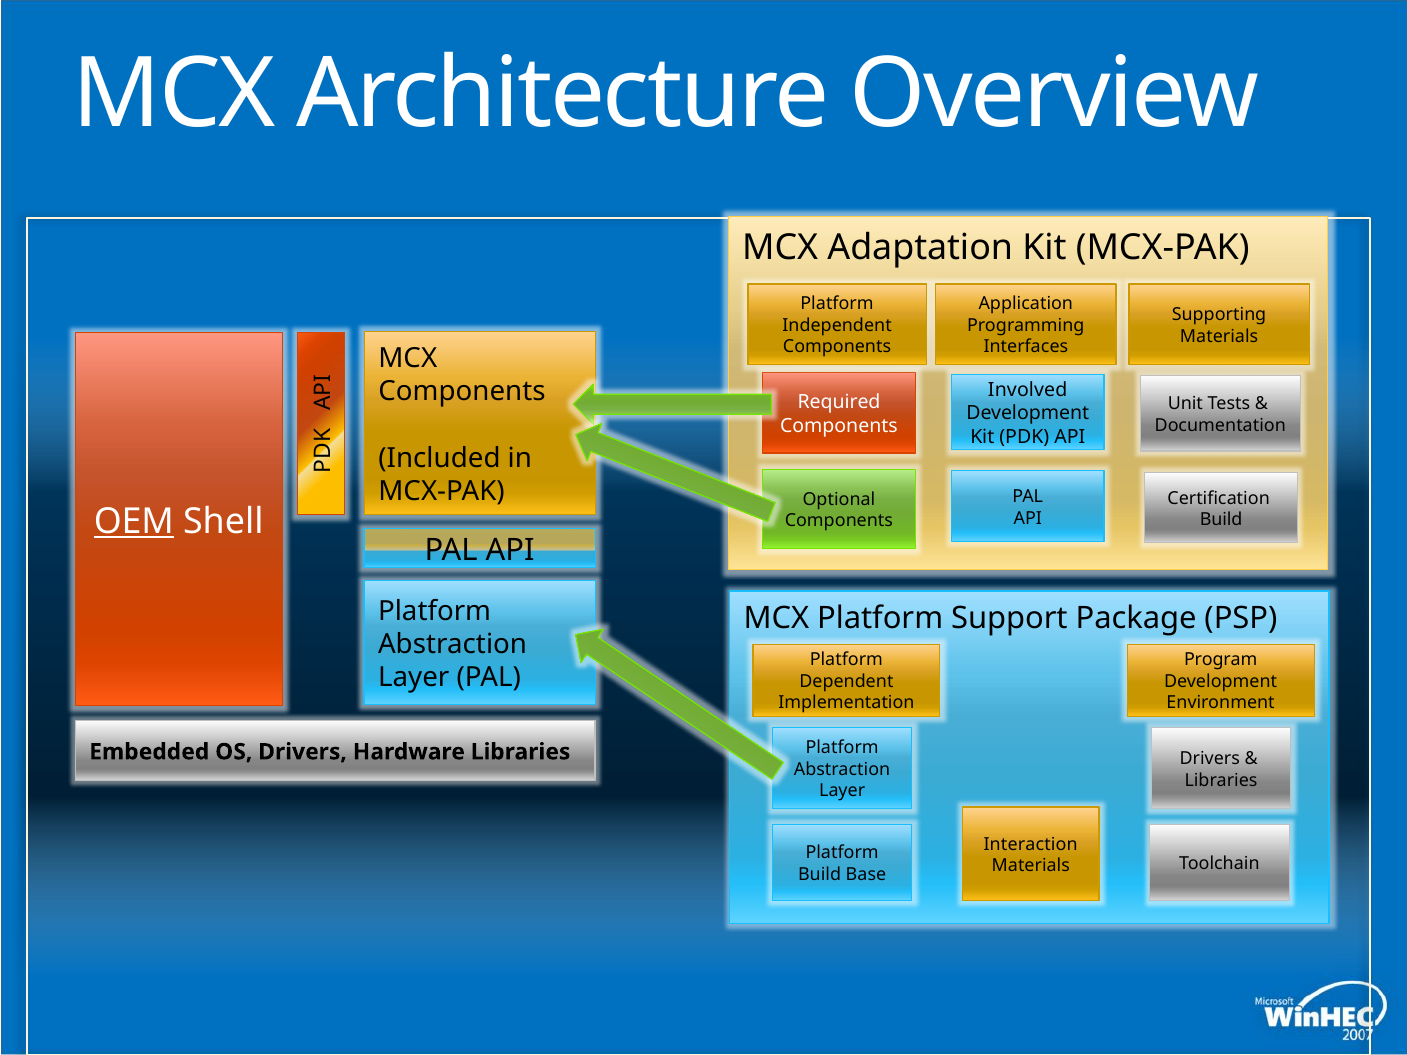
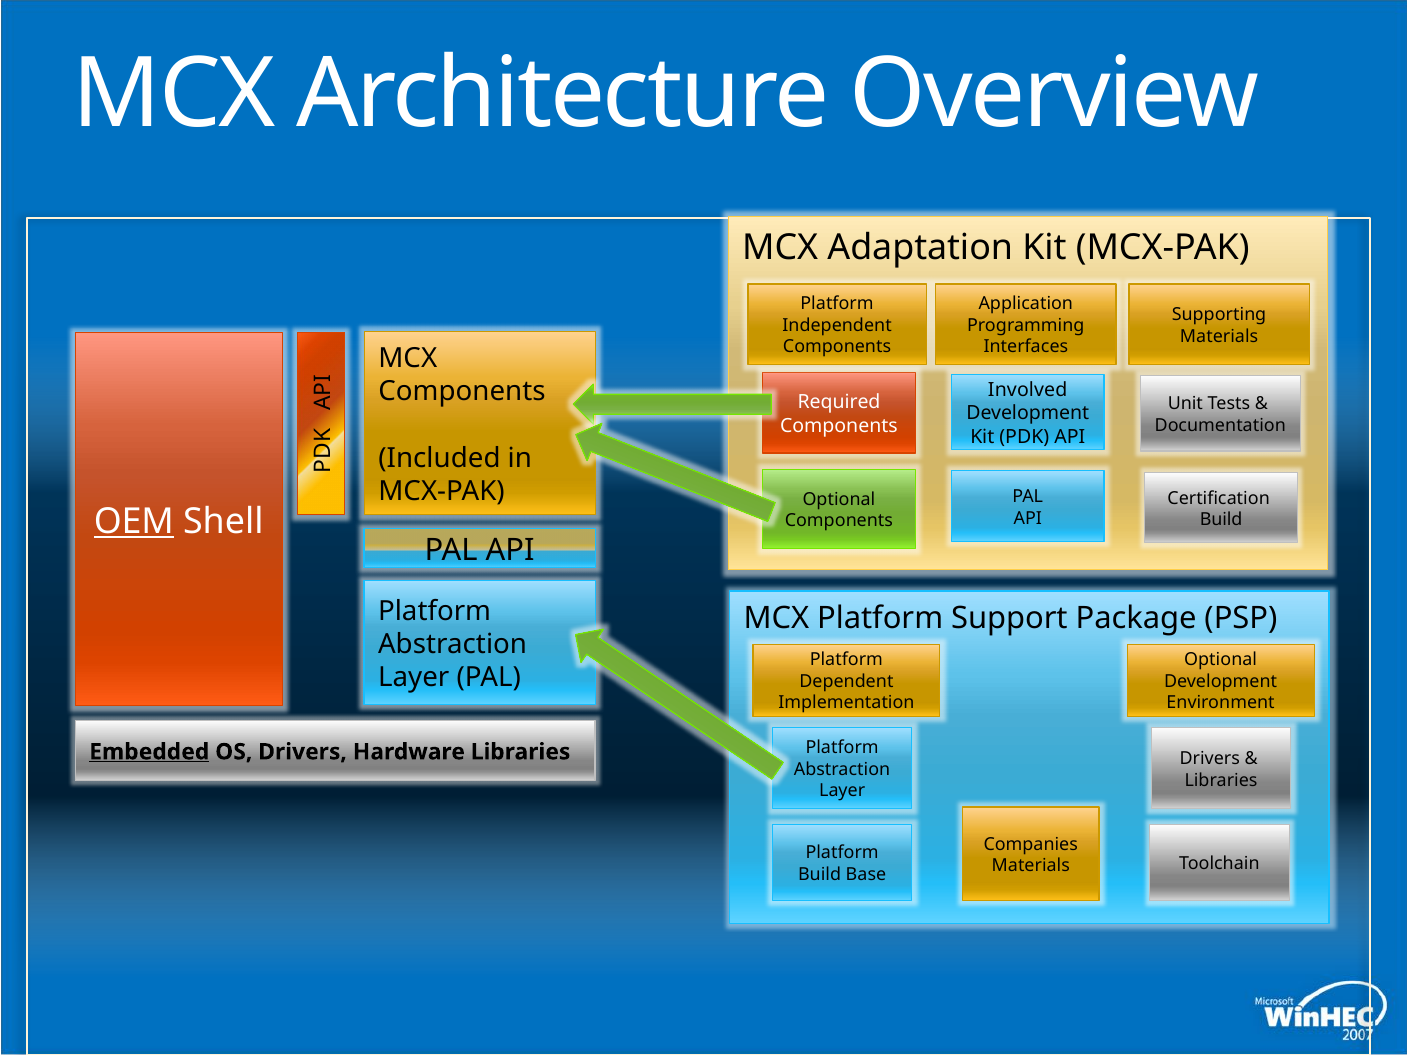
Program at (1221, 660): Program -> Optional
Embedded underline: none -> present
Interaction: Interaction -> Companies
